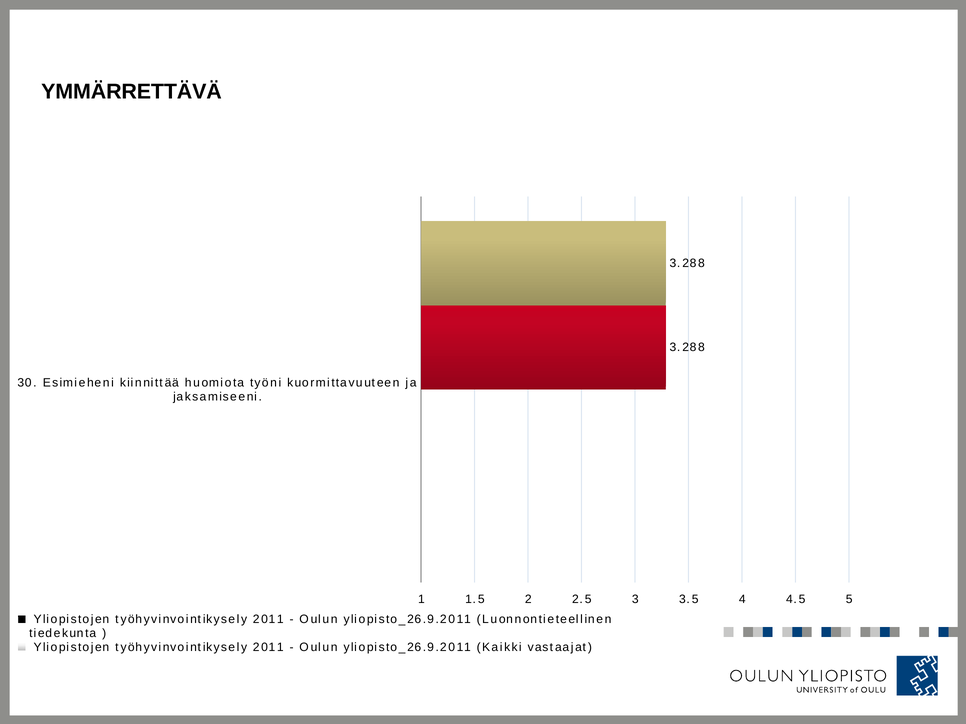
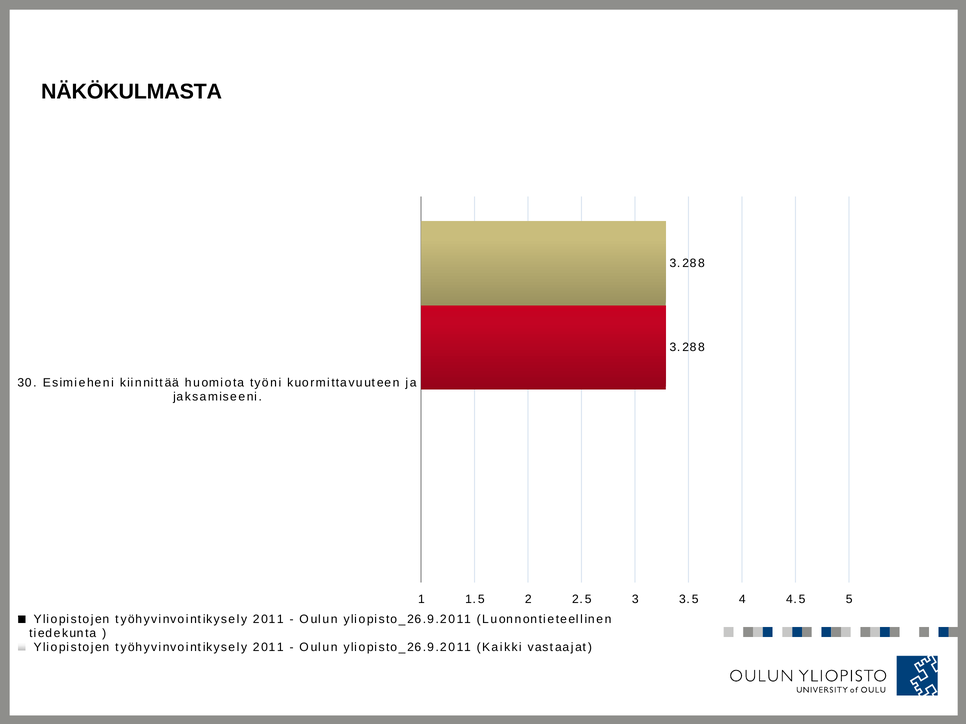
YMMÄRRETTÄVÄ: YMMÄRRETTÄVÄ -> NÄKÖKULMASTA
